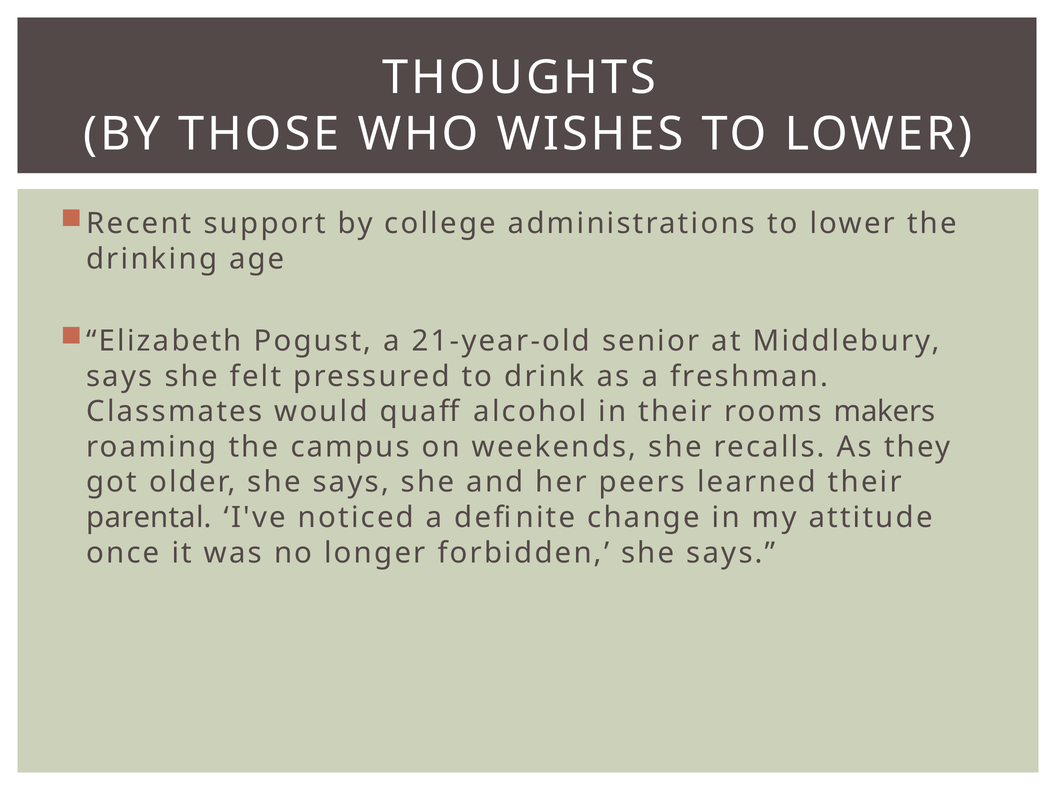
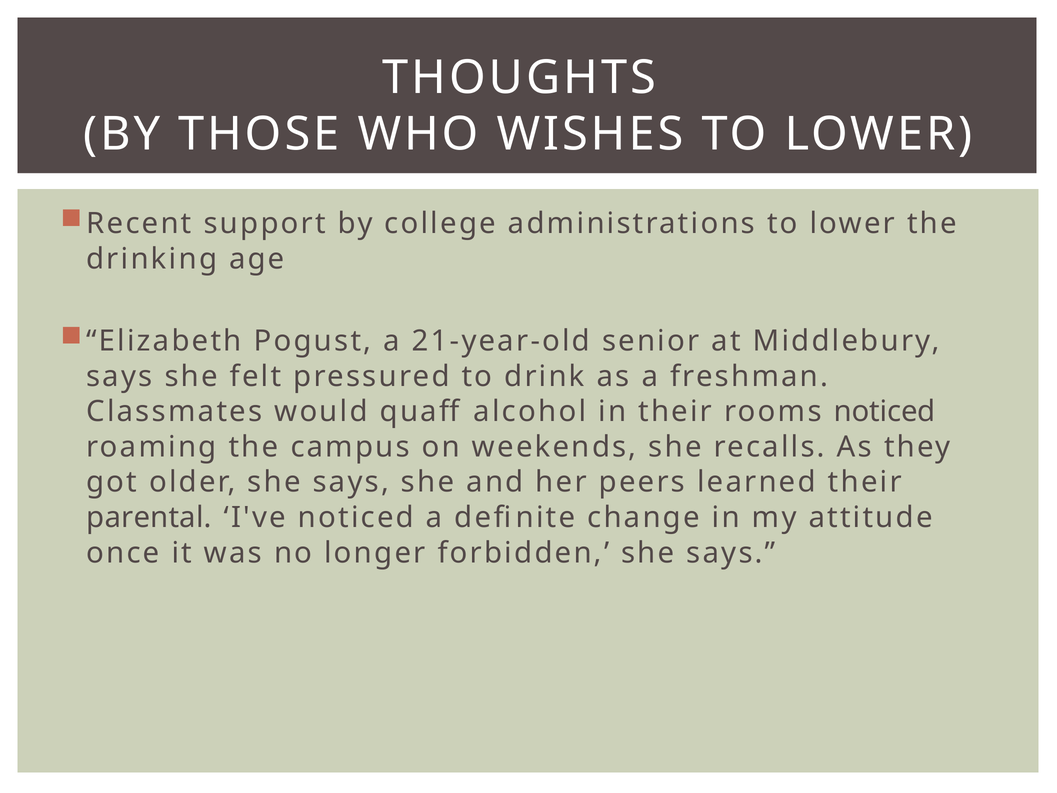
rooms makers: makers -> noticed
